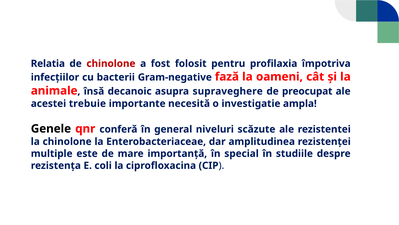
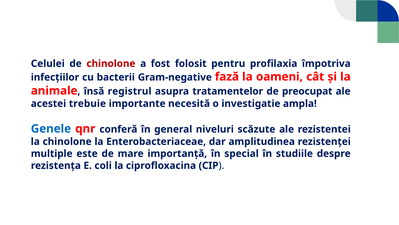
Relatia: Relatia -> Celulei
decanoic: decanoic -> registrul
supraveghere: supraveghere -> tratamentelor
Genele colour: black -> blue
